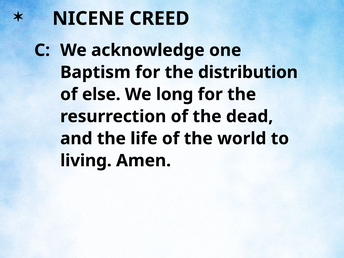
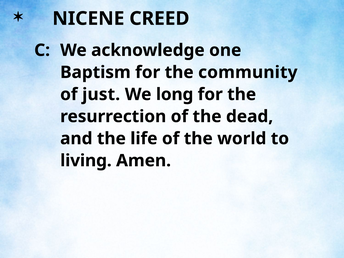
distribution: distribution -> community
else: else -> just
